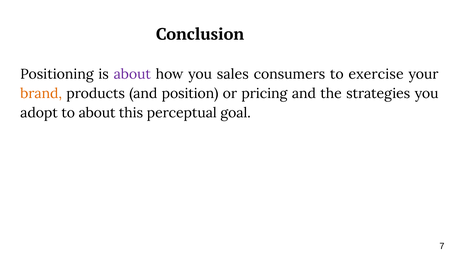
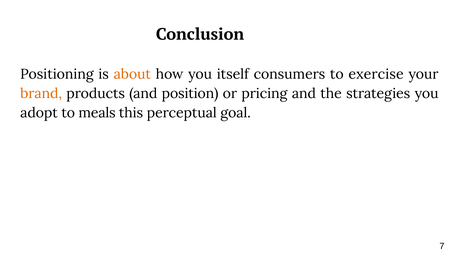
about at (132, 74) colour: purple -> orange
sales: sales -> itself
to about: about -> meals
